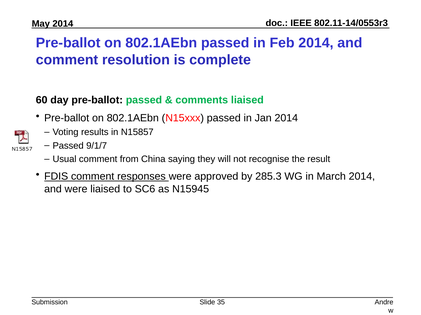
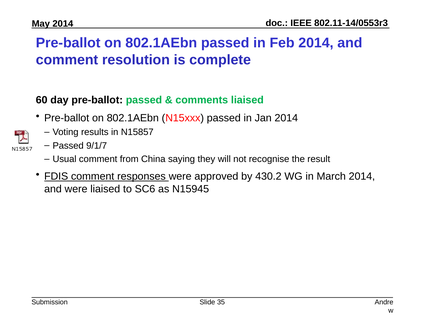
285.3: 285.3 -> 430.2
